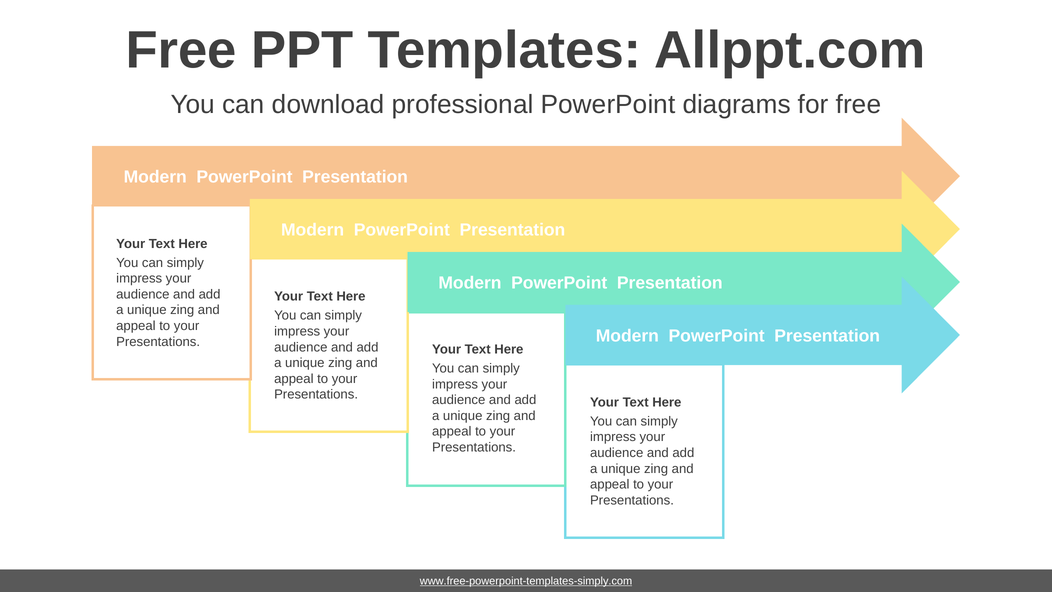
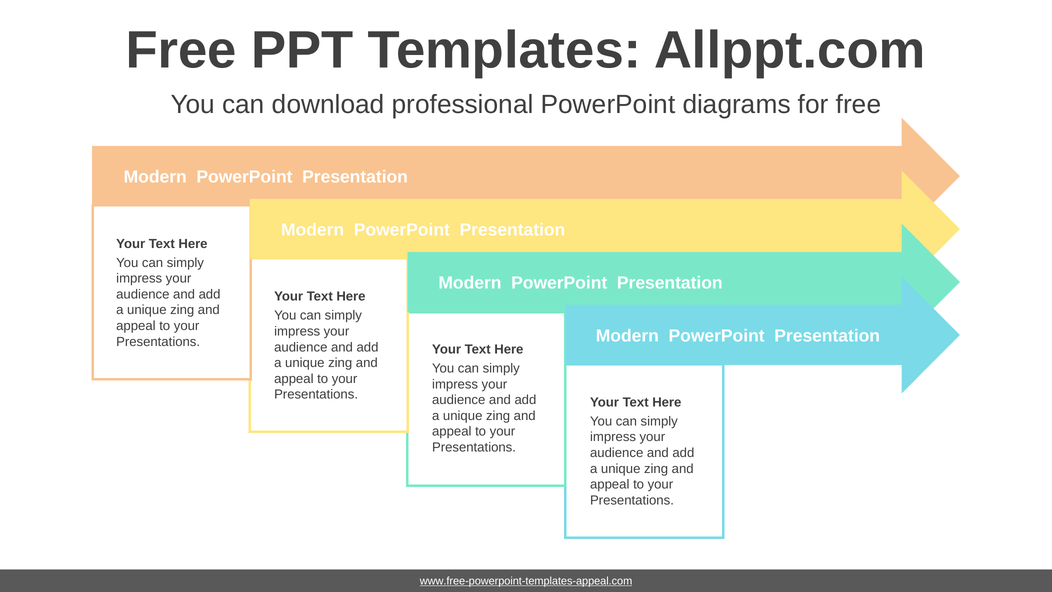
www.free-powerpoint-templates-simply.com: www.free-powerpoint-templates-simply.com -> www.free-powerpoint-templates-appeal.com
